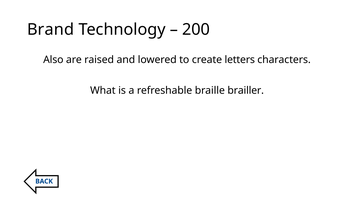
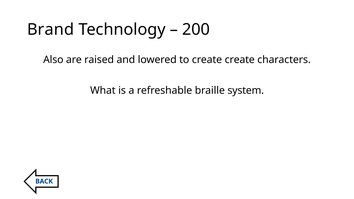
create letters: letters -> create
brailler: brailler -> system
